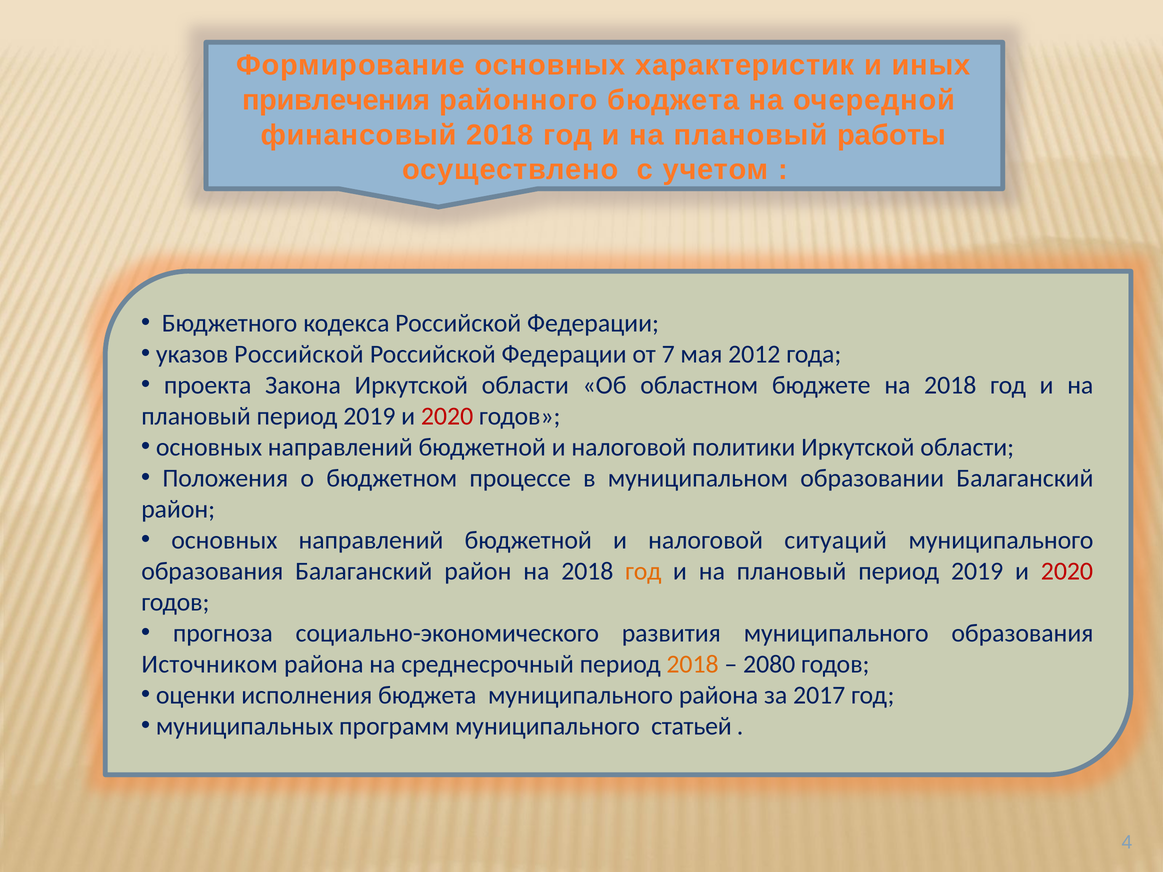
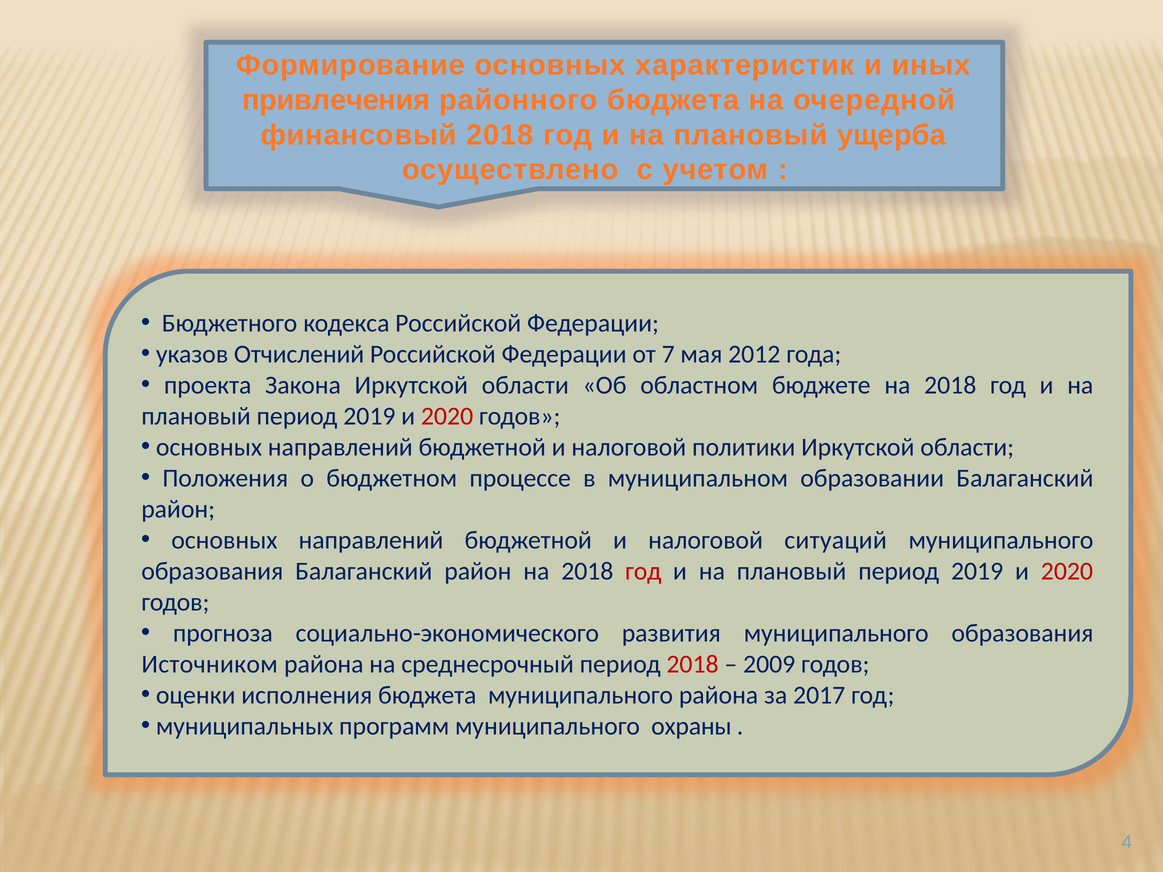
работы: работы -> ущерба
указов Российской: Российской -> Отчислений
год at (643, 571) colour: orange -> red
2018 at (693, 664) colour: orange -> red
2080: 2080 -> 2009
статьей: статьей -> охраны
